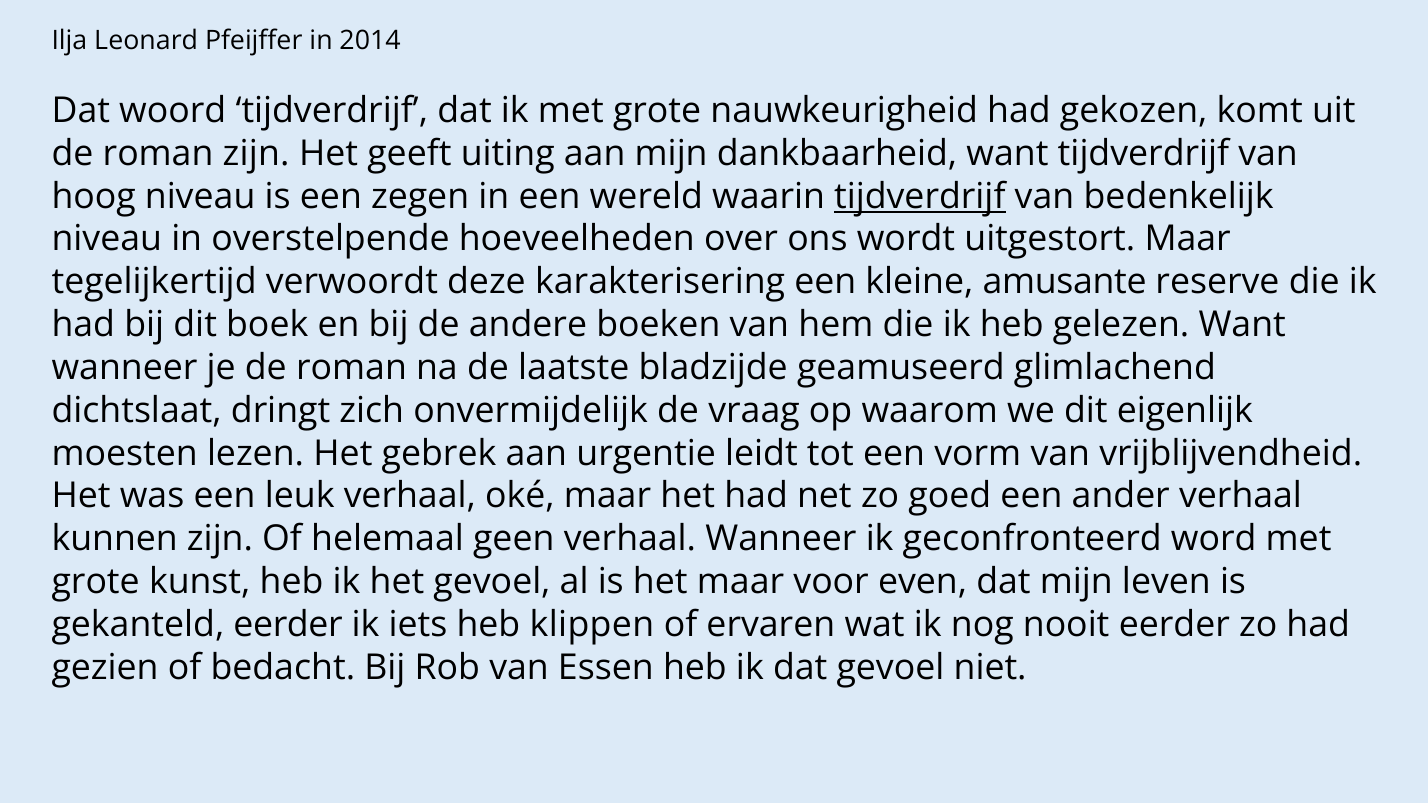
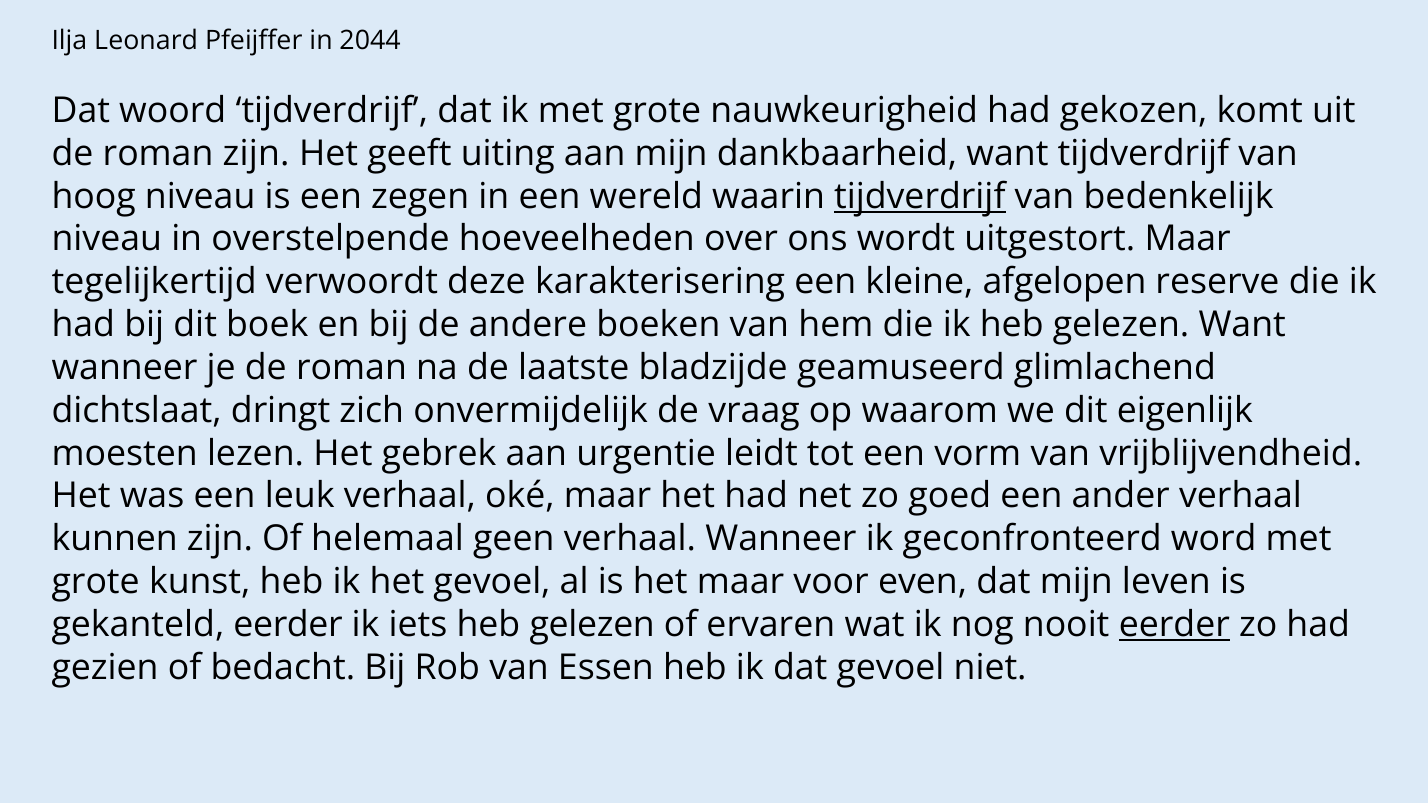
2014: 2014 -> 2044
amusante: amusante -> afgelopen
iets heb klippen: klippen -> gelezen
eerder at (1174, 625) underline: none -> present
